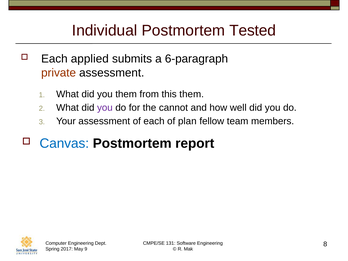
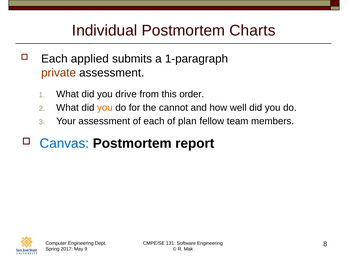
Tested: Tested -> Charts
6-paragraph: 6-paragraph -> 1-paragraph
you them: them -> drive
this them: them -> order
you at (105, 108) colour: purple -> orange
